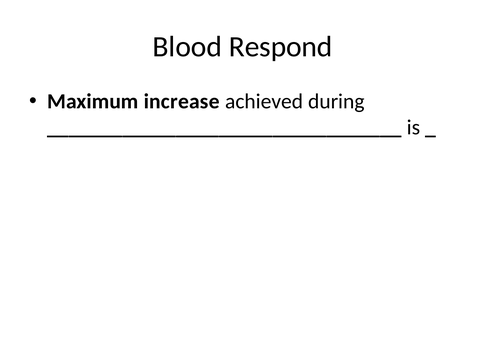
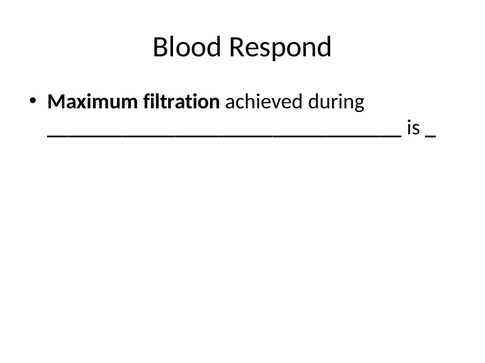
increase: increase -> filtration
